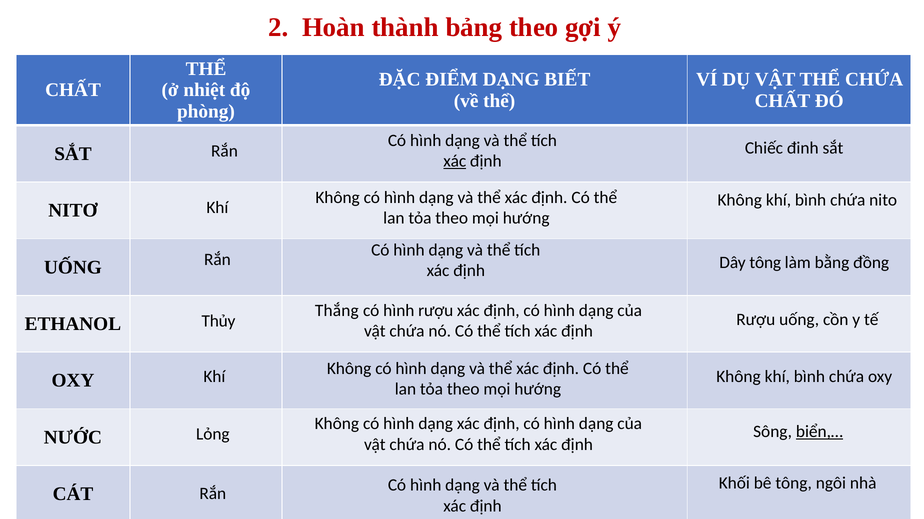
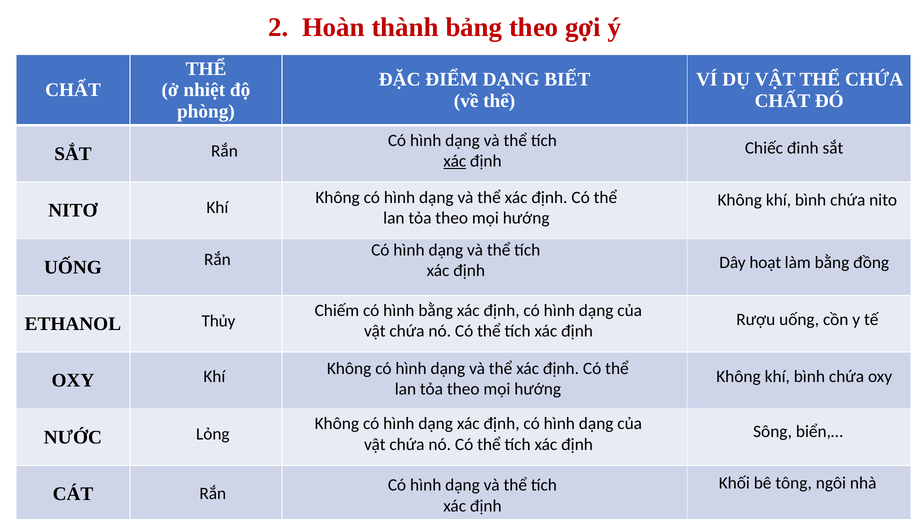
Dây tông: tông -> hoạt
Thắng: Thắng -> Chiếm
hình rượu: rượu -> bằng
biển,… underline: present -> none
